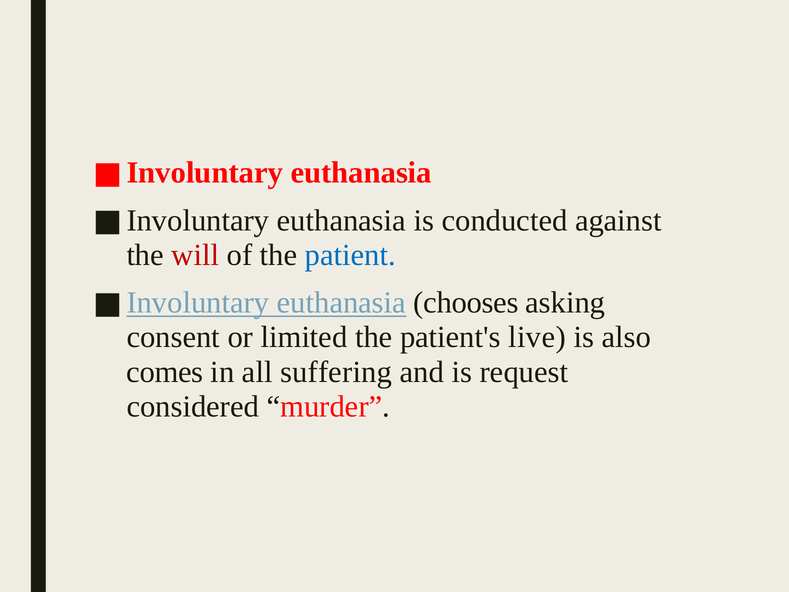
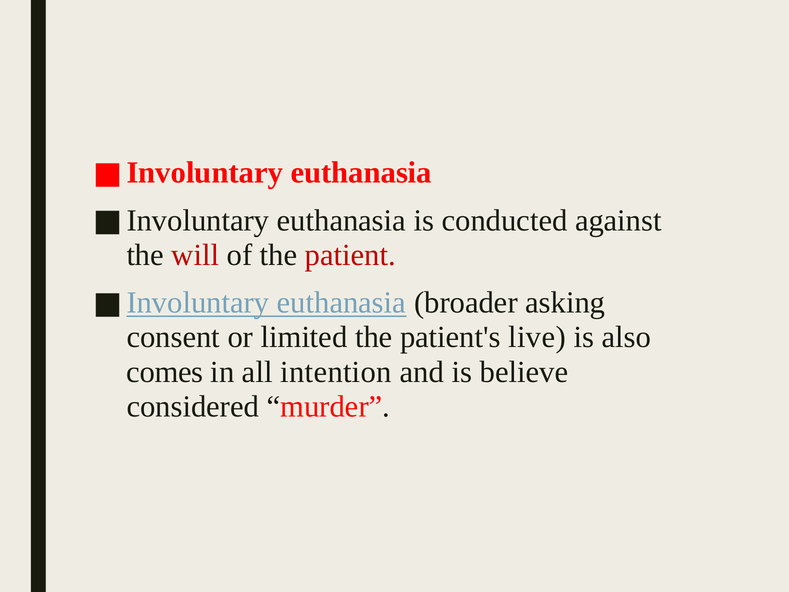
patient colour: blue -> red
chooses: chooses -> broader
suffering: suffering -> intention
request: request -> believe
